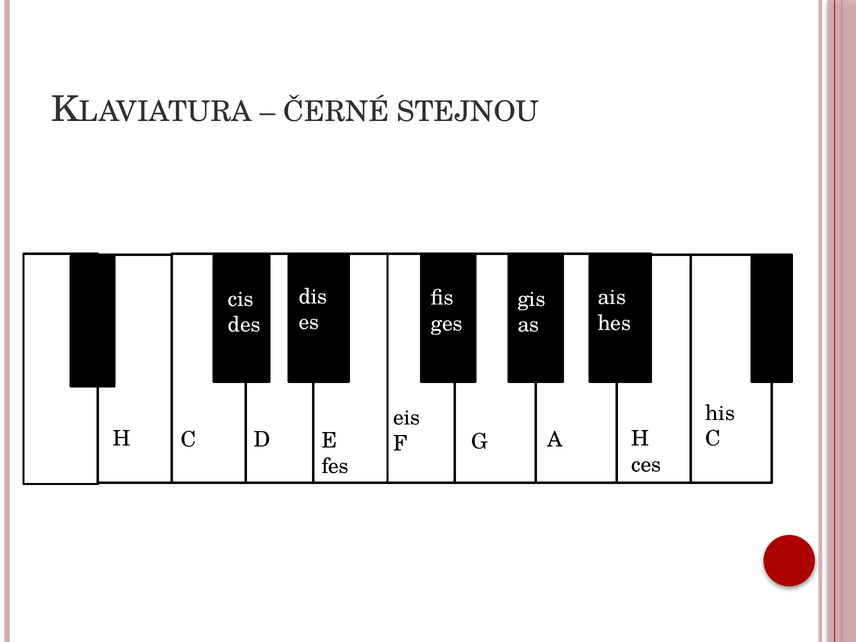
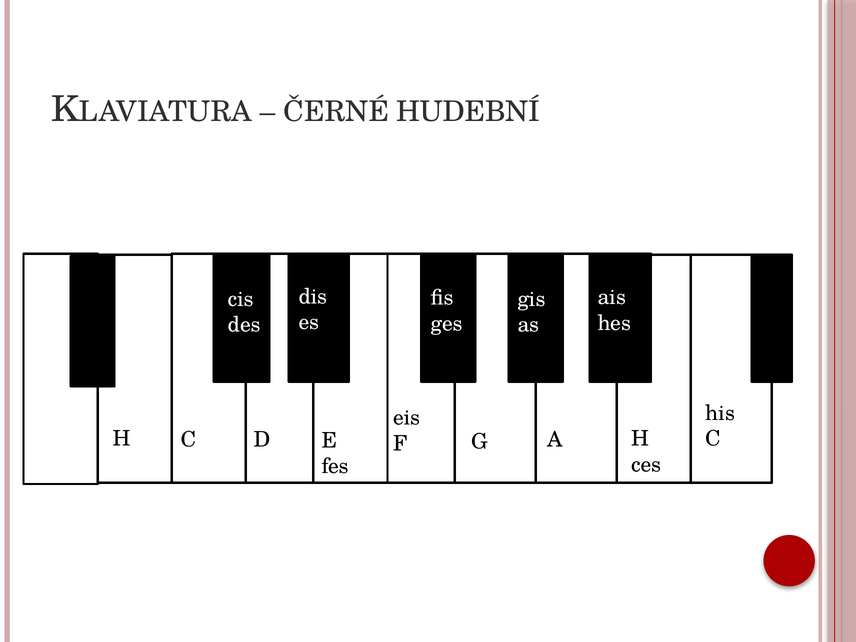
STEJNOU: STEJNOU -> HUDEBNÍ
